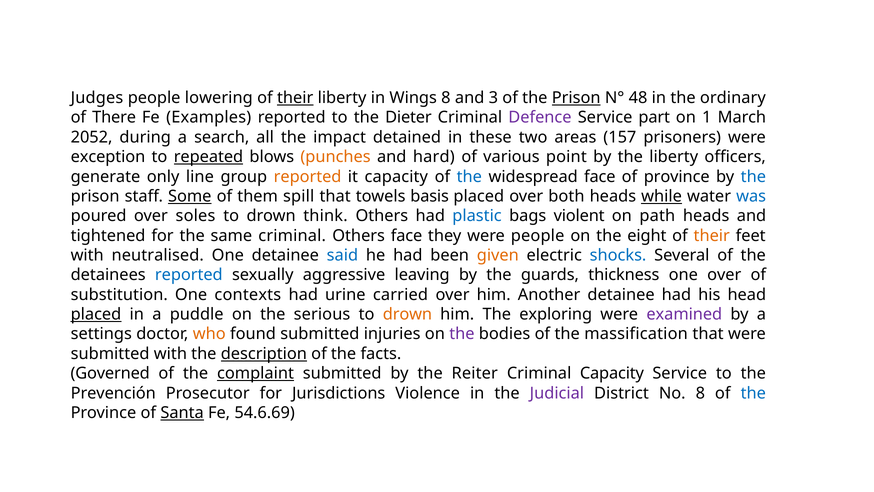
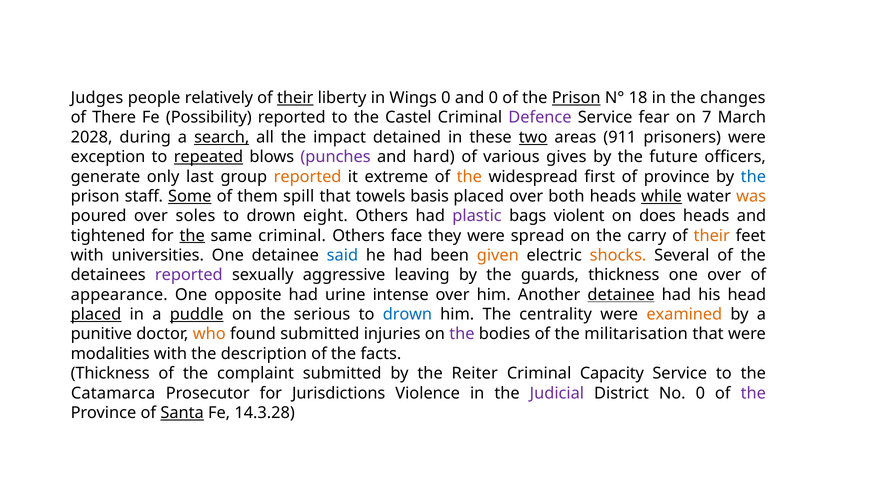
lowering: lowering -> relatively
Wings 8: 8 -> 0
and 3: 3 -> 0
48: 48 -> 18
ordinary: ordinary -> changes
Examples: Examples -> Possibility
Dieter: Dieter -> Castel
part: part -> fear
1: 1 -> 7
2052: 2052 -> 2028
search underline: none -> present
two underline: none -> present
157: 157 -> 911
punches colour: orange -> purple
point: point -> gives
the liberty: liberty -> future
line: line -> last
it capacity: capacity -> extreme
the at (469, 176) colour: blue -> orange
widespread face: face -> first
was colour: blue -> orange
think: think -> eight
plastic colour: blue -> purple
path: path -> does
the at (192, 235) underline: none -> present
were people: people -> spread
eight: eight -> carry
neutralised: neutralised -> universities
shocks colour: blue -> orange
reported at (189, 275) colour: blue -> purple
substitution: substitution -> appearance
contexts: contexts -> opposite
carried: carried -> intense
detainee at (621, 294) underline: none -> present
puddle underline: none -> present
drown at (407, 314) colour: orange -> blue
exploring: exploring -> centrality
examined colour: purple -> orange
settings: settings -> punitive
massification: massification -> militarisation
submitted at (110, 353): submitted -> modalities
description underline: present -> none
Governed at (110, 373): Governed -> Thickness
complaint underline: present -> none
Prevención: Prevención -> Catamarca
No 8: 8 -> 0
the at (753, 393) colour: blue -> purple
54.6.69: 54.6.69 -> 14.3.28
